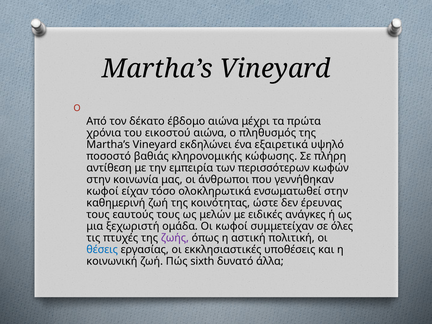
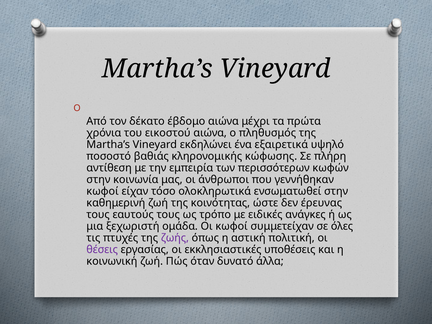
μελών: μελών -> τρόπο
θέσεις colour: blue -> purple
sixth: sixth -> όταν
